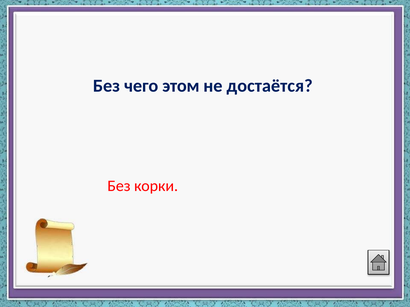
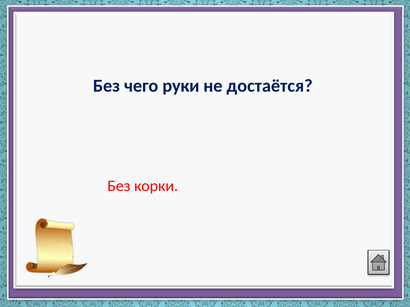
этом: этом -> руки
